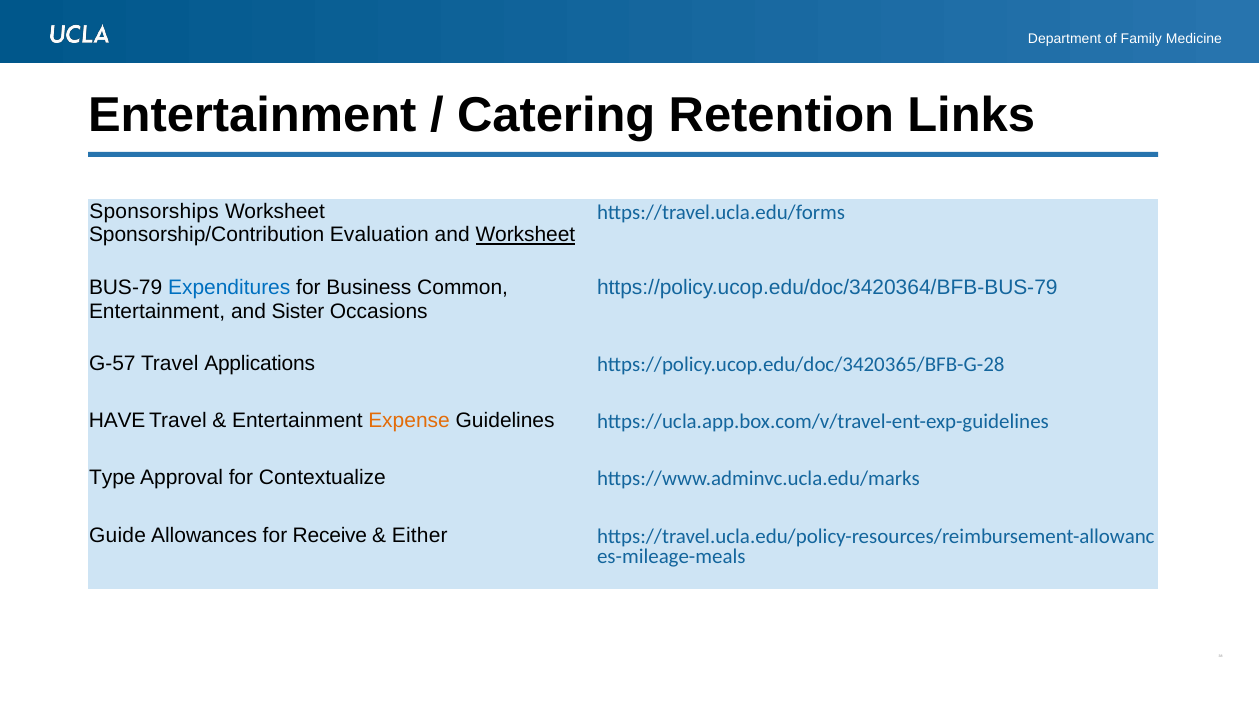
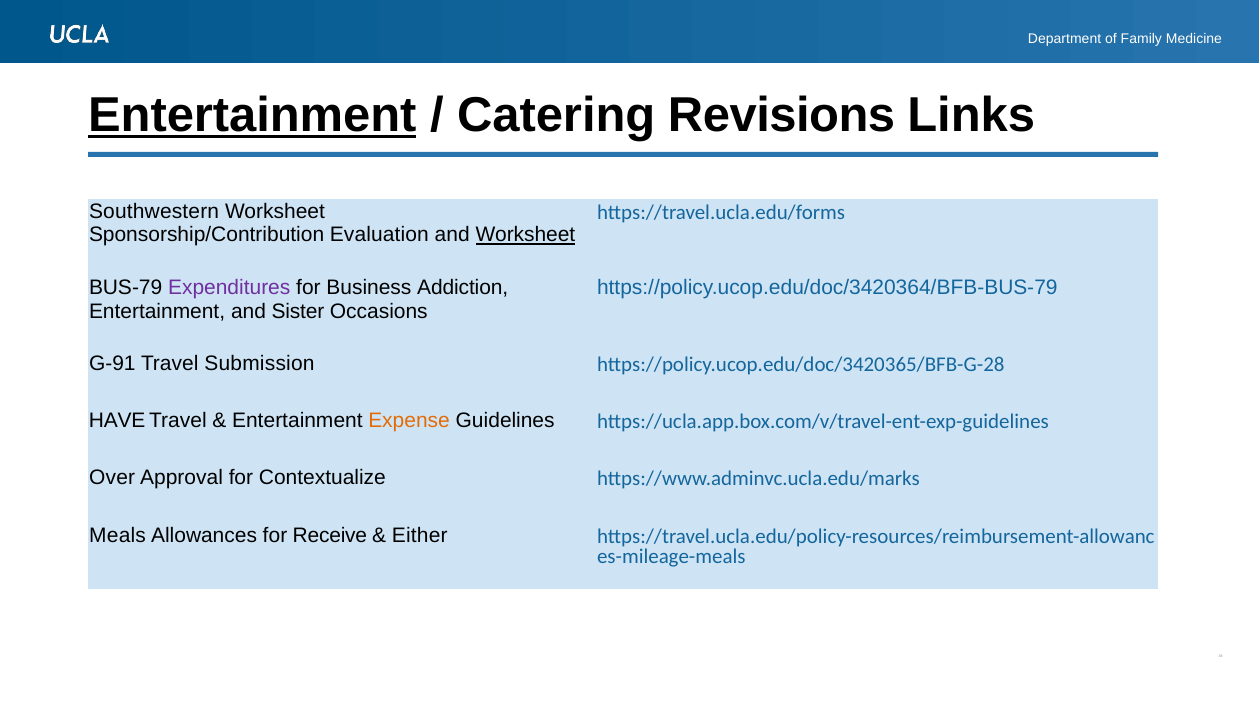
Entertainment at (252, 115) underline: none -> present
Retention: Retention -> Revisions
Sponsorships: Sponsorships -> Southwestern
Expenditures colour: blue -> purple
Common: Common -> Addiction
G-57: G-57 -> G-91
Applications: Applications -> Submission
Type: Type -> Over
Guide: Guide -> Meals
